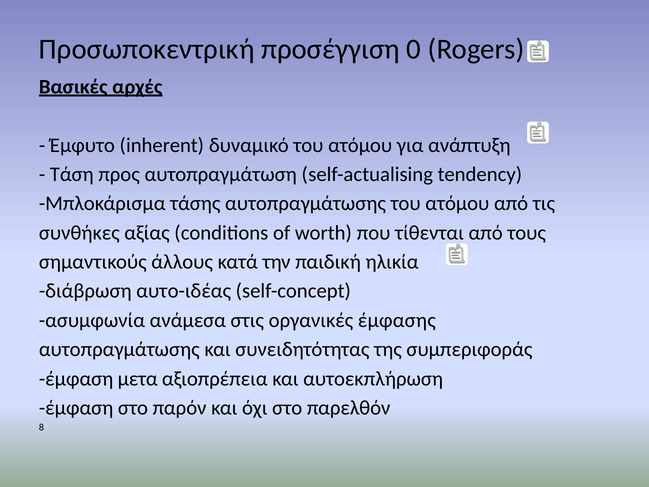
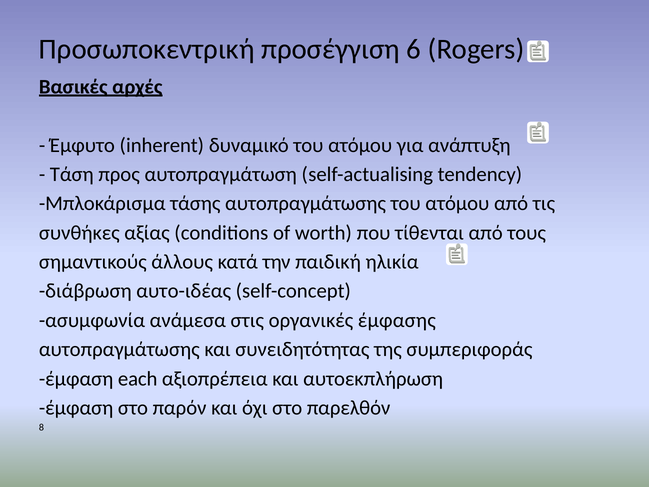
0: 0 -> 6
μετα: μετα -> each
